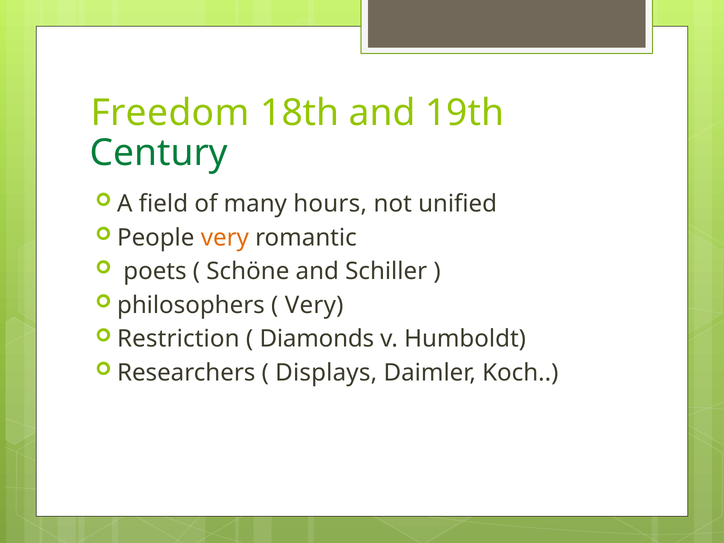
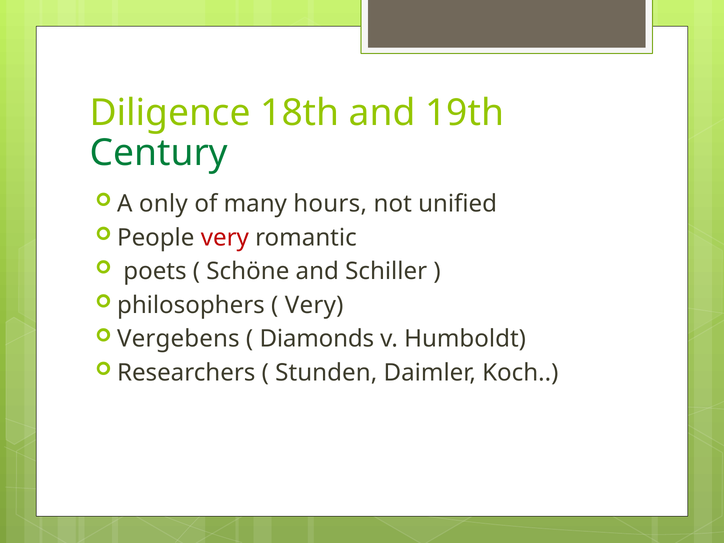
Freedom: Freedom -> Diligence
field: field -> only
very at (225, 238) colour: orange -> red
Restriction: Restriction -> Vergebens
Displays: Displays -> Stunden
